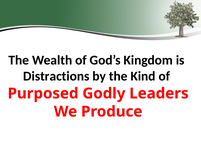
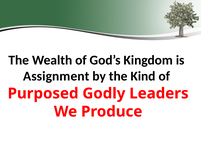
Distractions: Distractions -> Assignment
